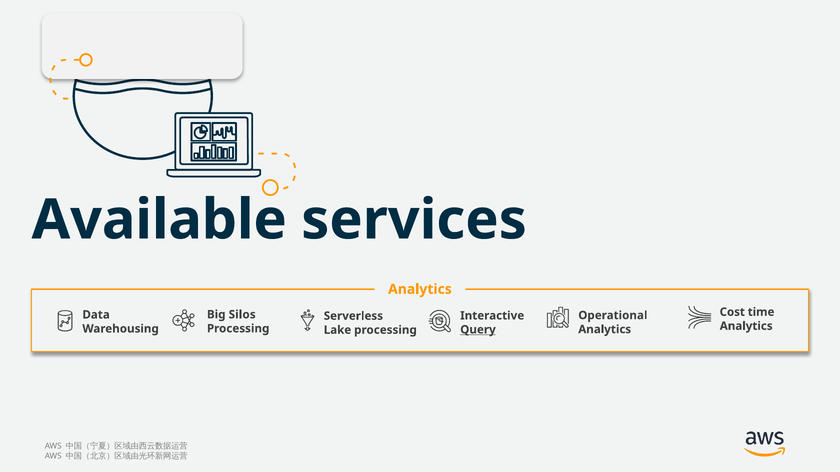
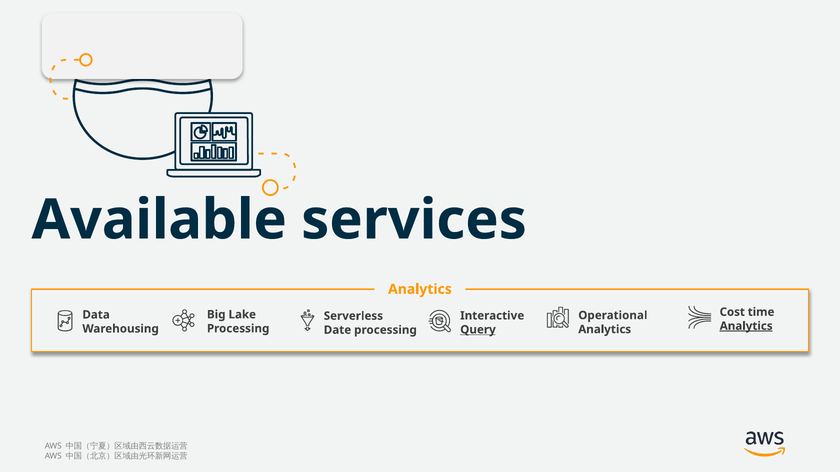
Silos: Silos -> Lake
Analytics at (746, 326) underline: none -> present
Lake: Lake -> Date
